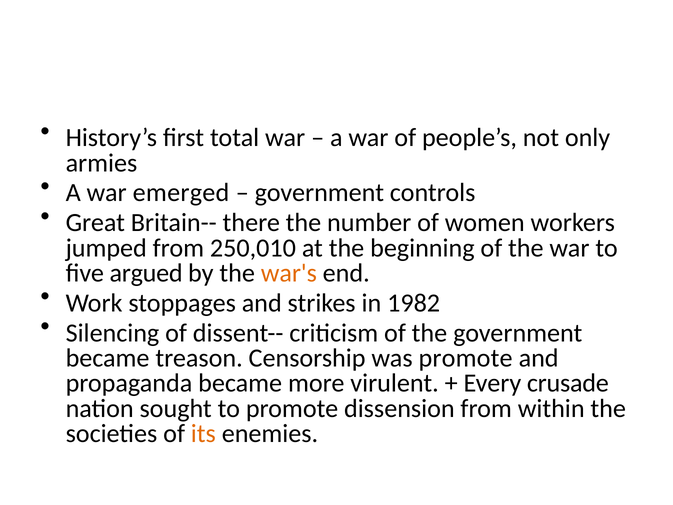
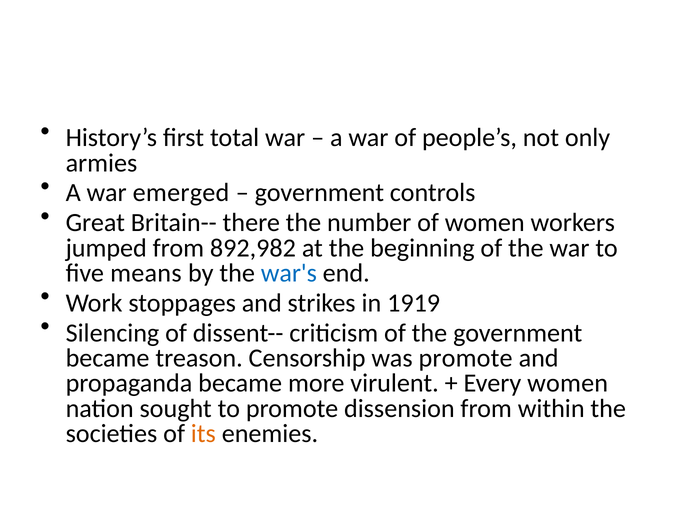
250,010: 250,010 -> 892,982
argued: argued -> means
war's colour: orange -> blue
1982: 1982 -> 1919
Every crusade: crusade -> women
